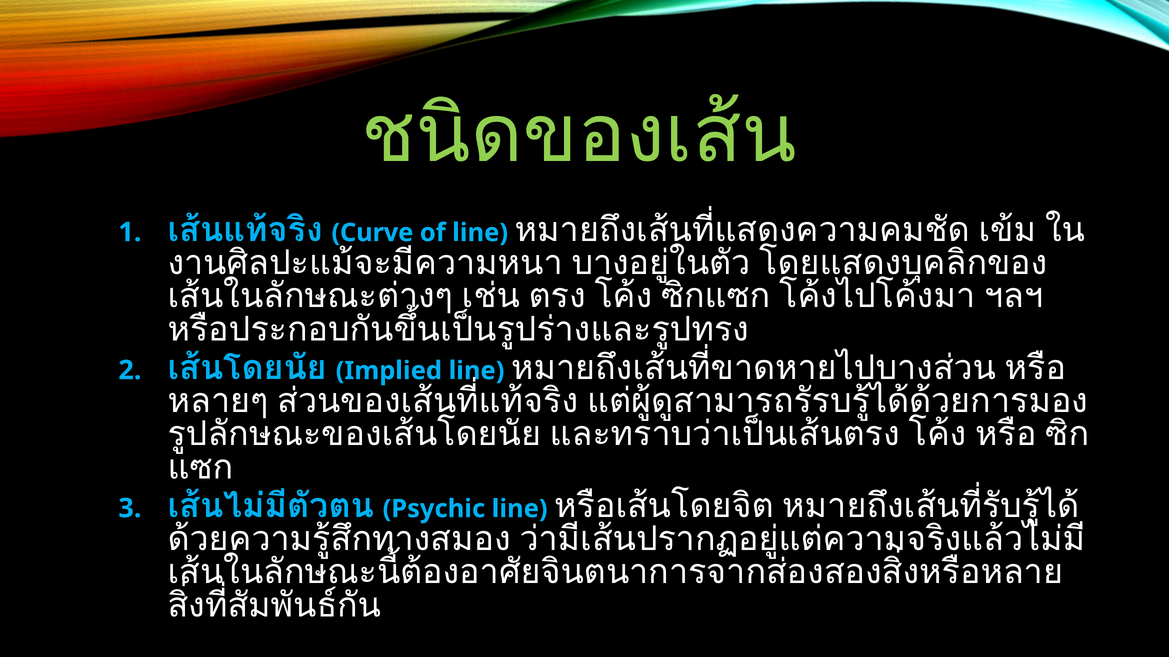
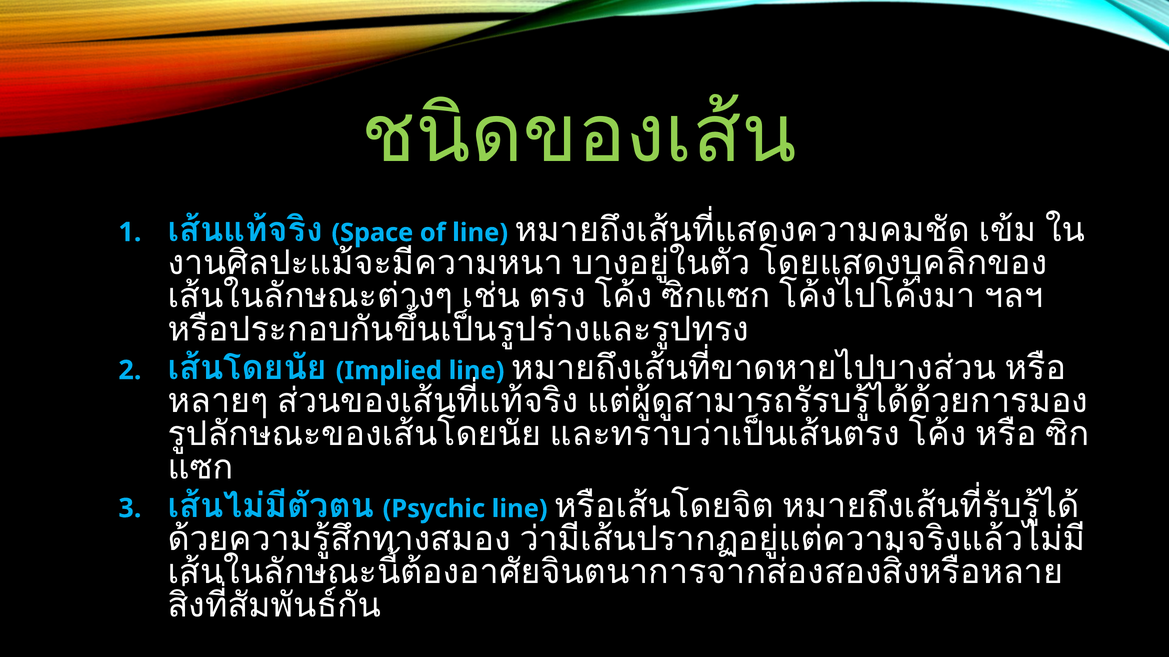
Curve: Curve -> Space
